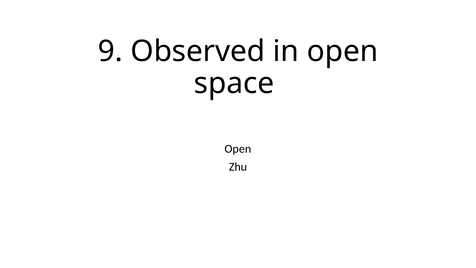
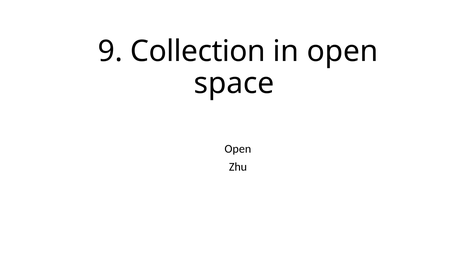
Observed: Observed -> Collection
